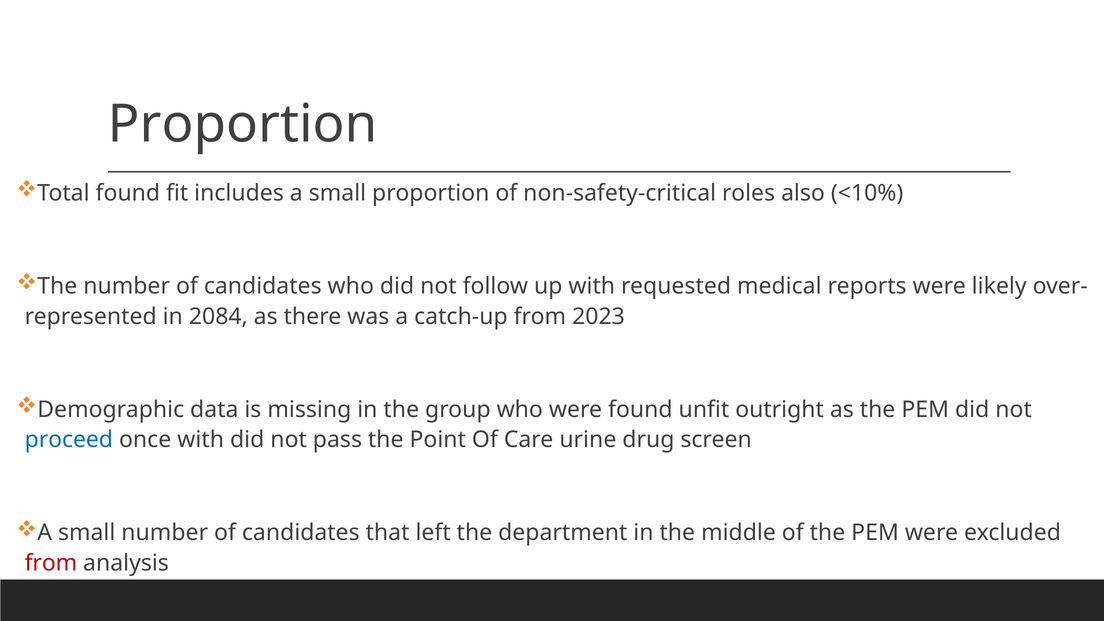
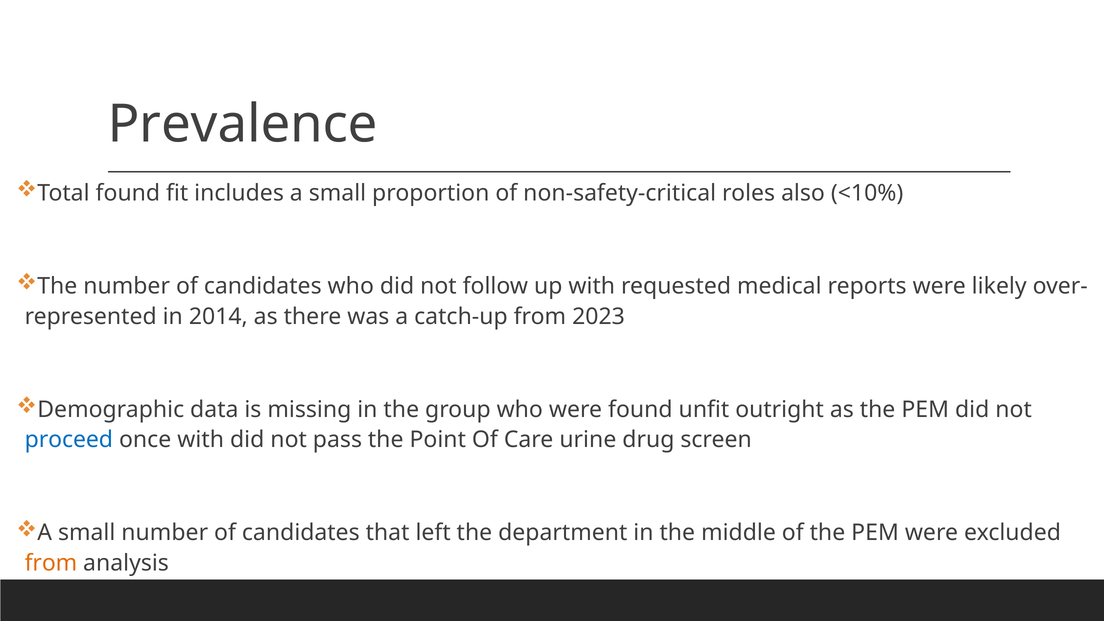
Proportion at (243, 124): Proportion -> Prevalence
2084: 2084 -> 2014
from at (51, 563) colour: red -> orange
